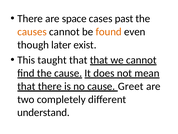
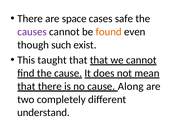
past: past -> safe
causes colour: orange -> purple
later: later -> such
Greet: Greet -> Along
